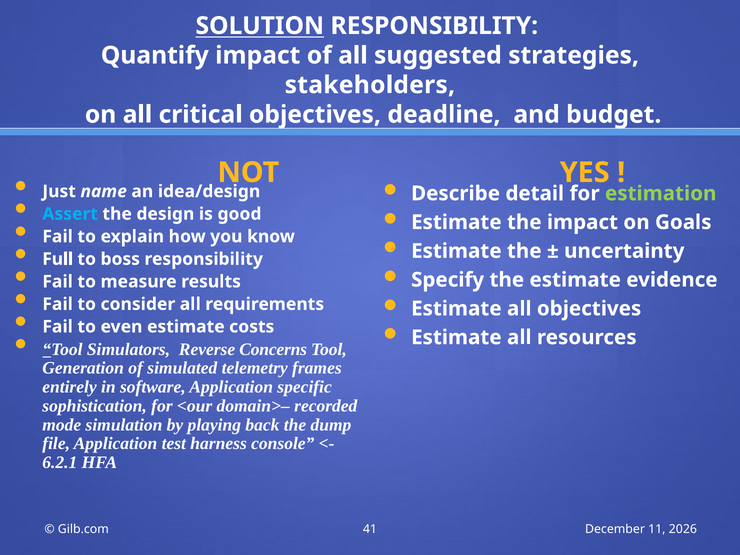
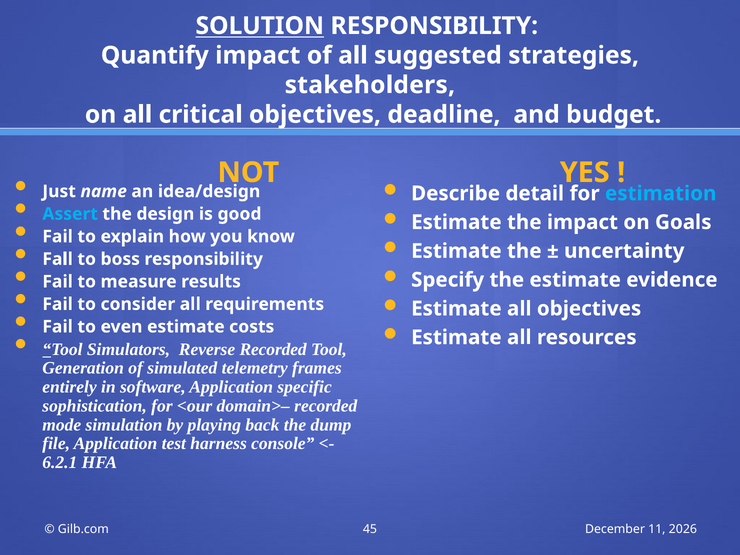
estimation colour: light green -> light blue
Full: Full -> Fall
Reverse Concerns: Concerns -> Recorded
41: 41 -> 45
